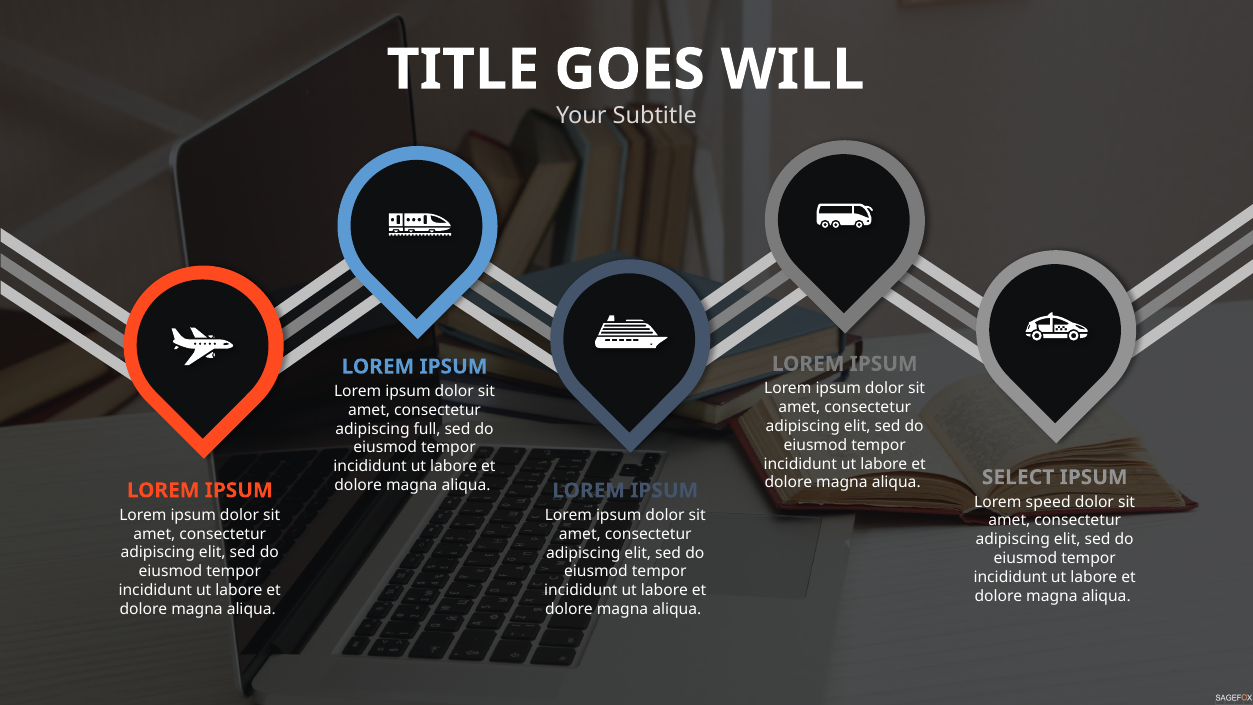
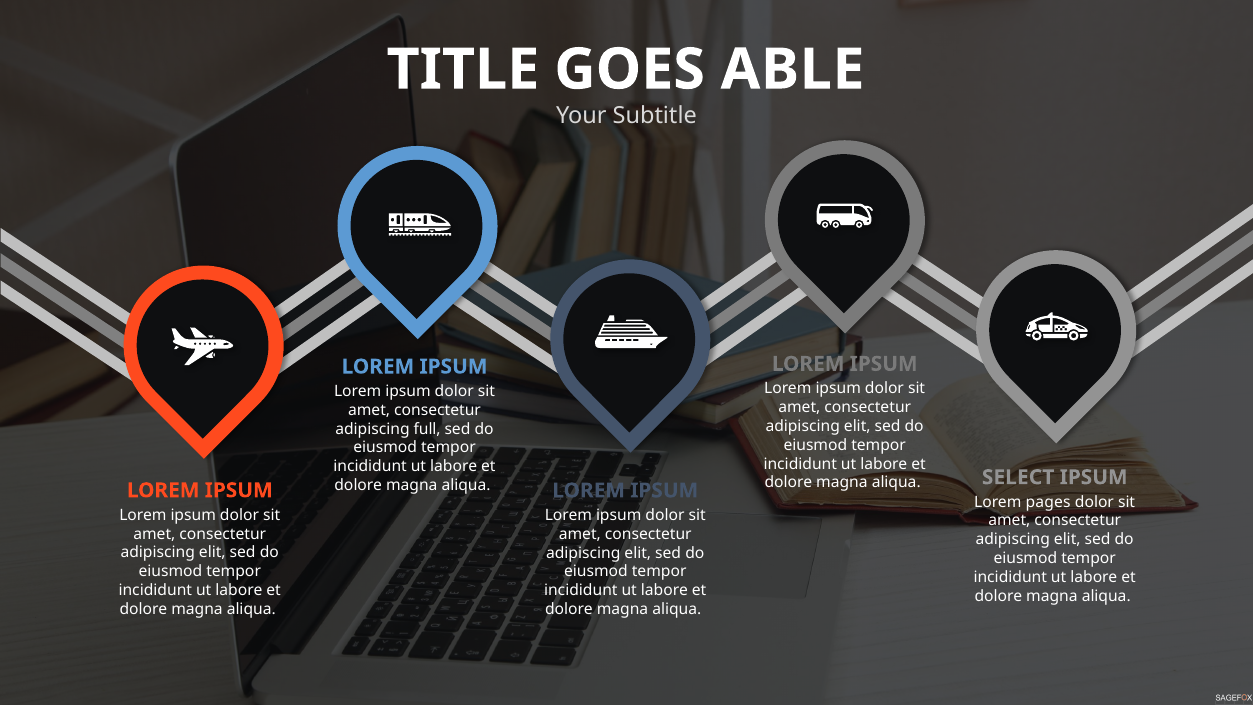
WILL: WILL -> ABLE
speed: speed -> pages
